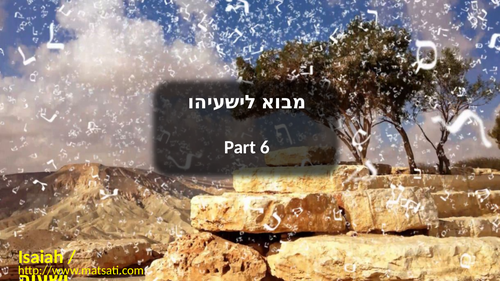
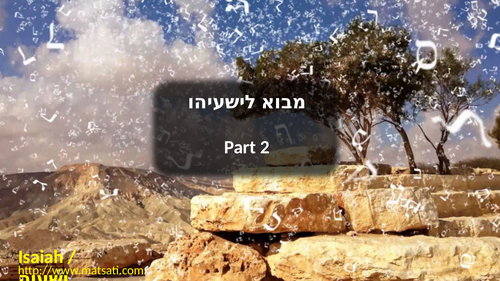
6: 6 -> 2
